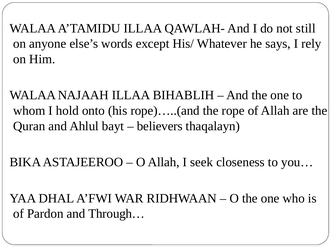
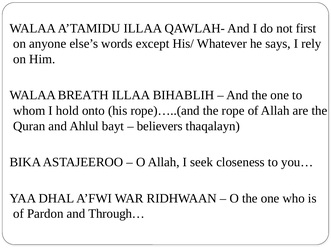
still: still -> first
NAJAAH: NAJAAH -> BREATH
